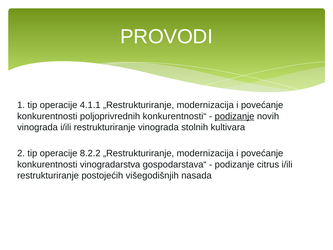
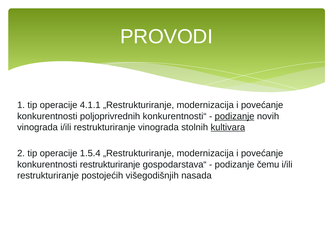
kultivara underline: none -> present
8.2.2: 8.2.2 -> 1.5.4
konkurentnosti vinogradarstva: vinogradarstva -> restrukturiranje
citrus: citrus -> čemu
